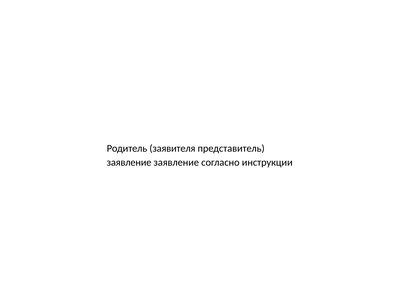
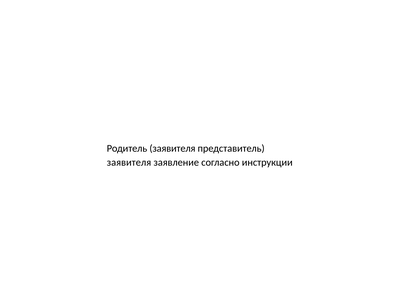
заявление at (129, 163): заявление -> заявителя
